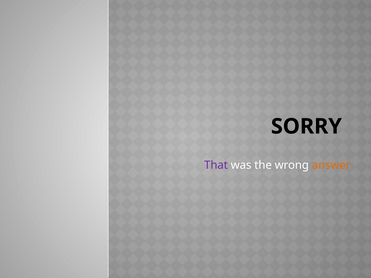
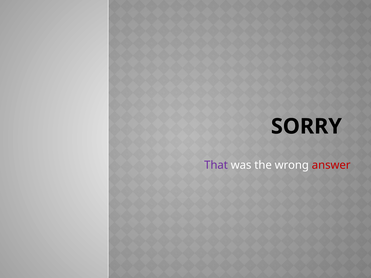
answer colour: orange -> red
